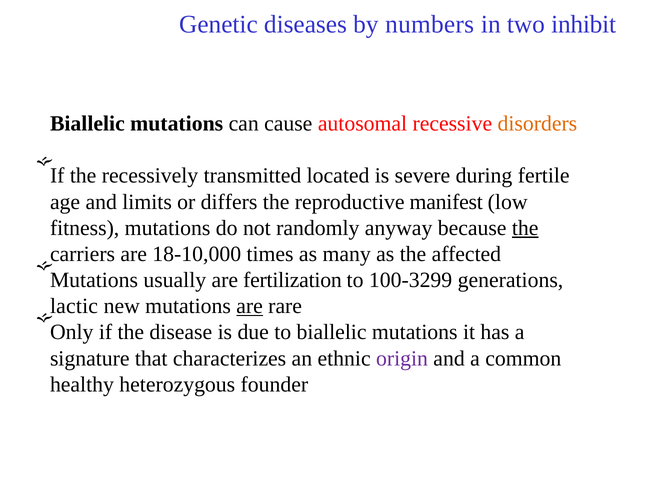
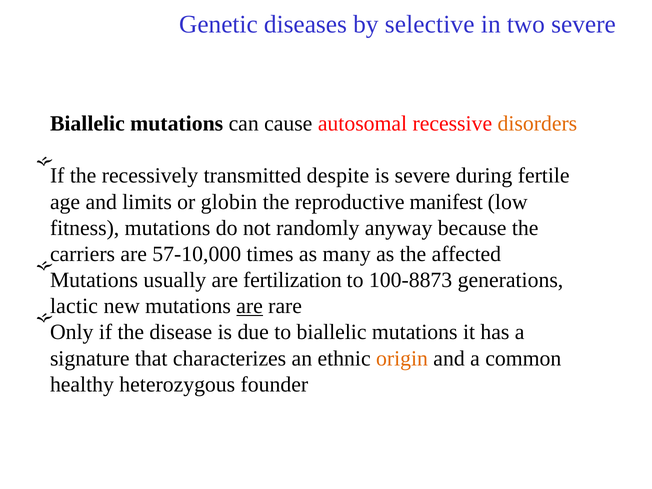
numbers: numbers -> selective
two inhibit: inhibit -> severe
located: located -> despite
differs: differs -> globin
the at (525, 228) underline: present -> none
18-10,000: 18-10,000 -> 57-10,000
100-3299: 100-3299 -> 100-8873
origin colour: purple -> orange
